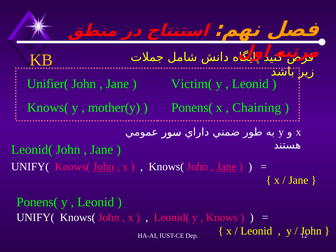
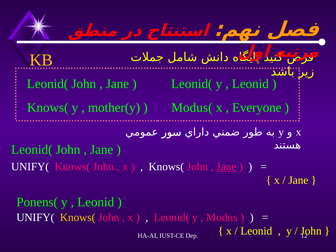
Unifier( at (48, 84): Unifier( -> Leonid(
Victim( at (192, 84): Victim( -> Leonid(
Ponens( at (192, 108): Ponens( -> Modus(
Chaining: Chaining -> Everyone
John at (103, 167) underline: present -> none
Knows( at (78, 217) colour: white -> yellow
Knows: Knows -> Modus
